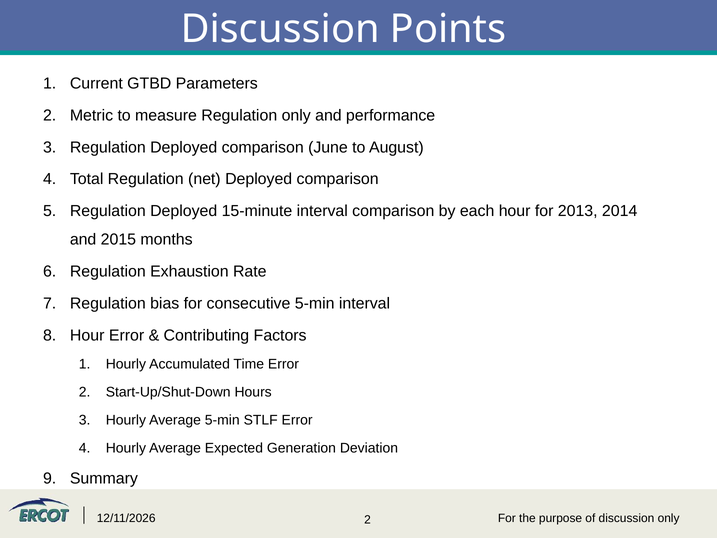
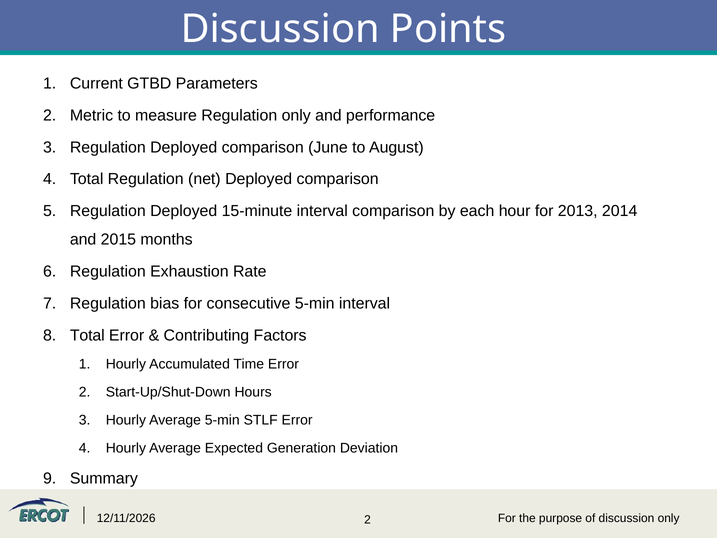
Hour at (87, 335): Hour -> Total
